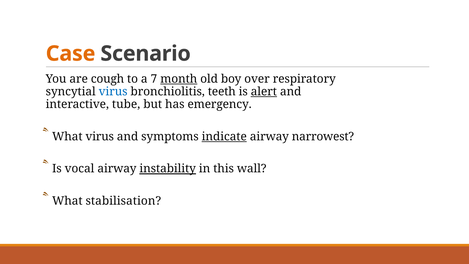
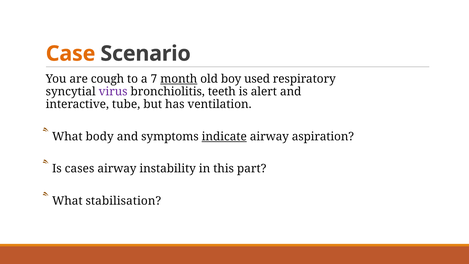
over: over -> used
virus at (113, 92) colour: blue -> purple
alert underline: present -> none
emergency: emergency -> ventilation
What virus: virus -> body
narrowest: narrowest -> aspiration
vocal: vocal -> cases
instability underline: present -> none
wall: wall -> part
